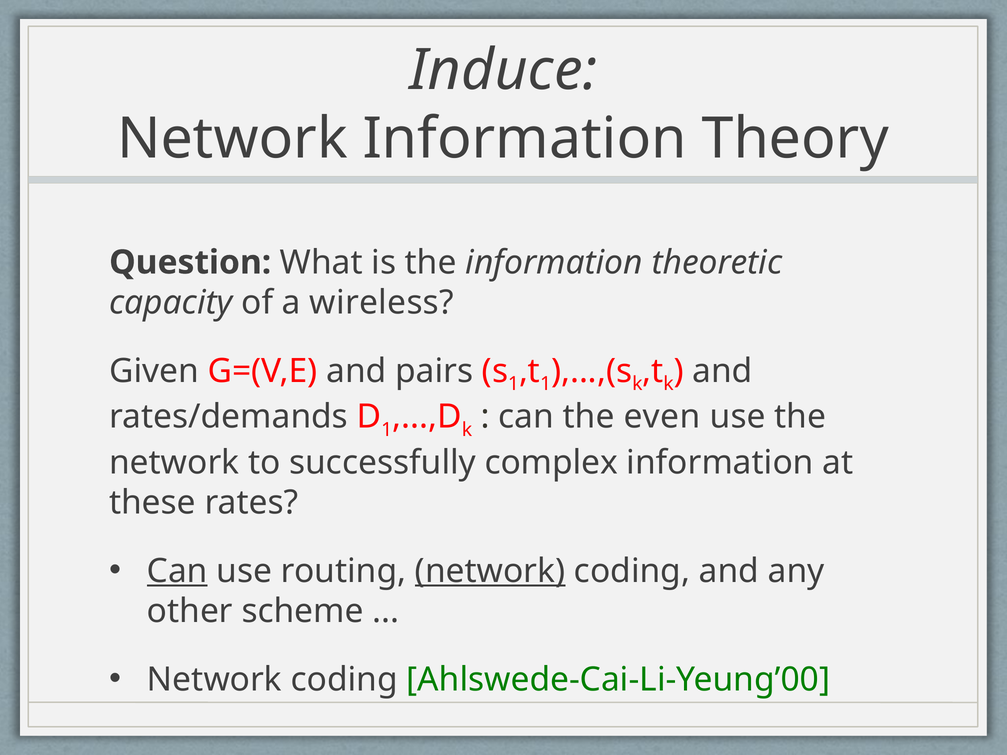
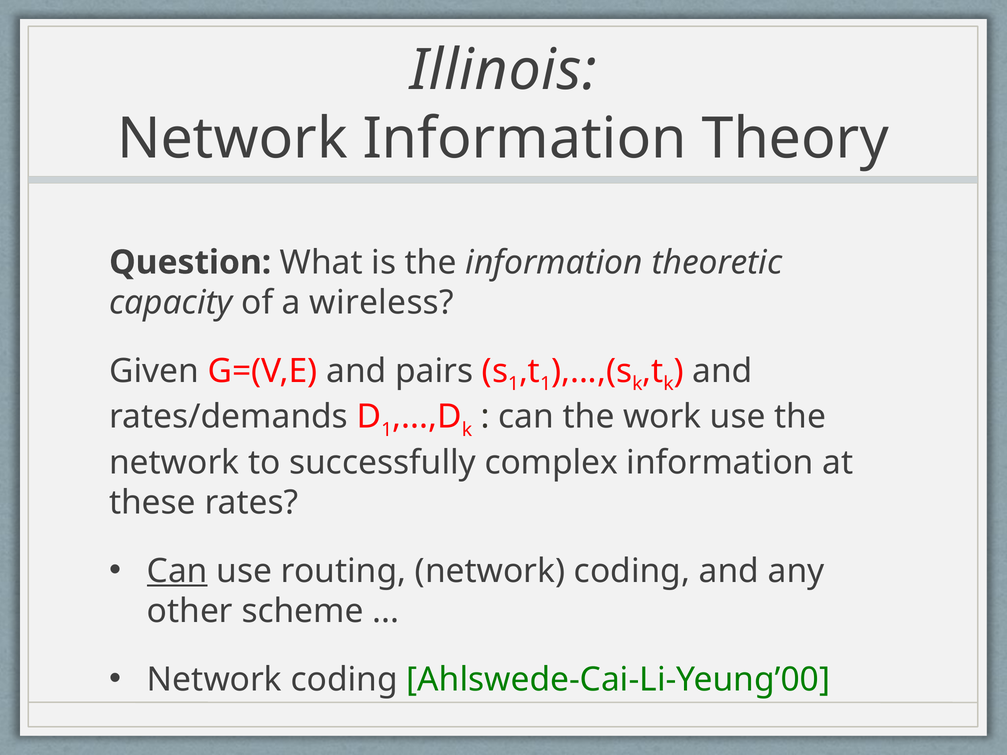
Induce: Induce -> Illinois
even: even -> work
network at (490, 571) underline: present -> none
